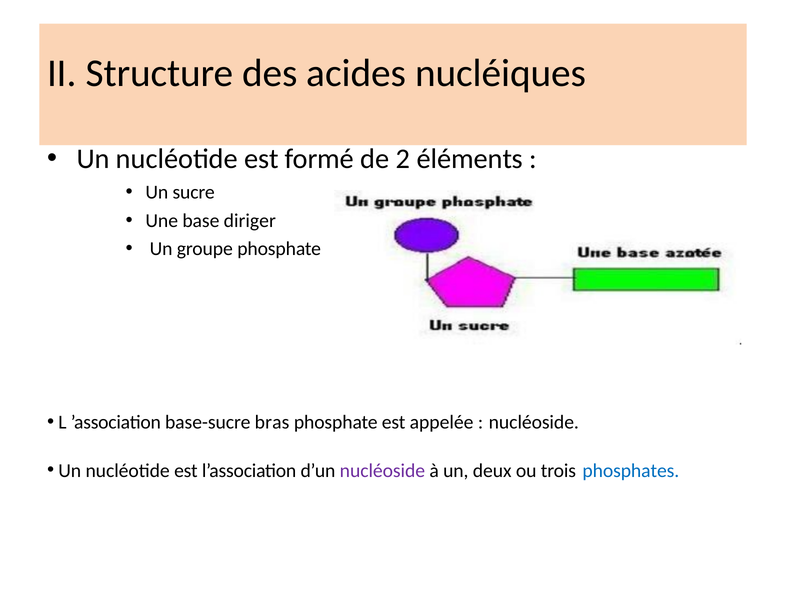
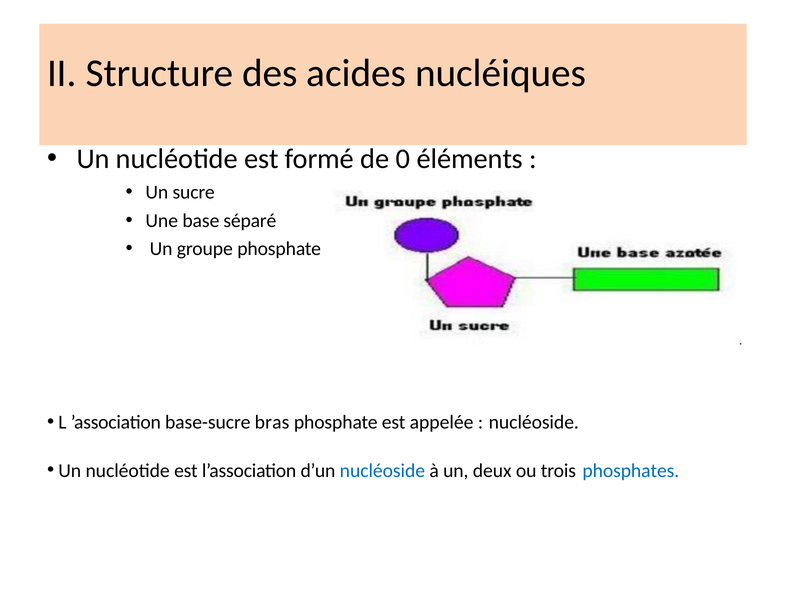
2: 2 -> 0
diriger: diriger -> séparé
nucléoside at (382, 470) colour: purple -> blue
